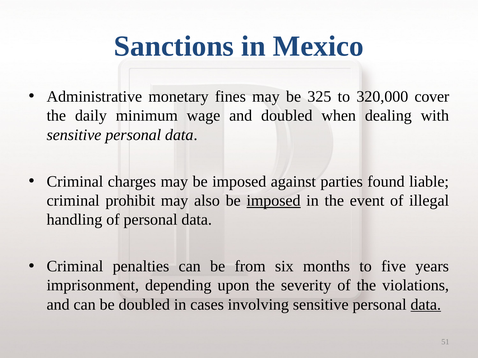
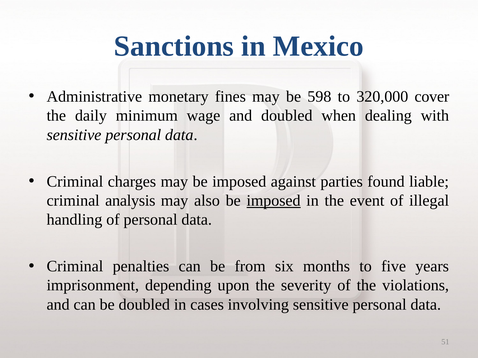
325: 325 -> 598
prohibit: prohibit -> analysis
data at (426, 305) underline: present -> none
